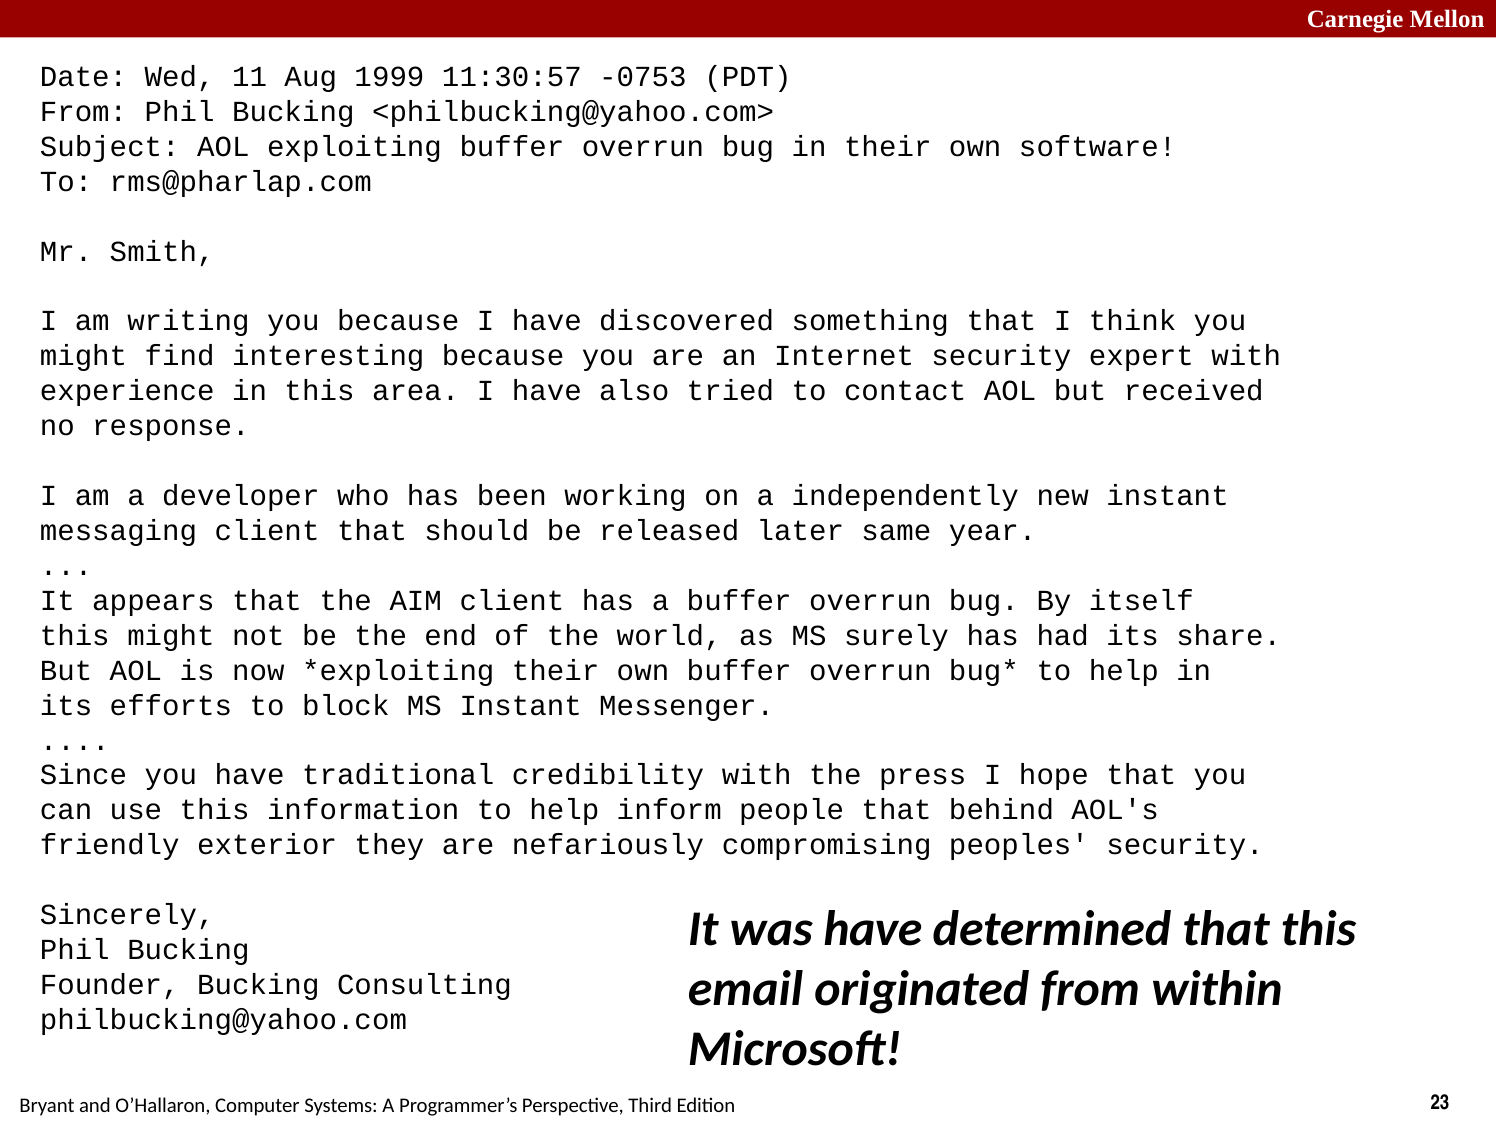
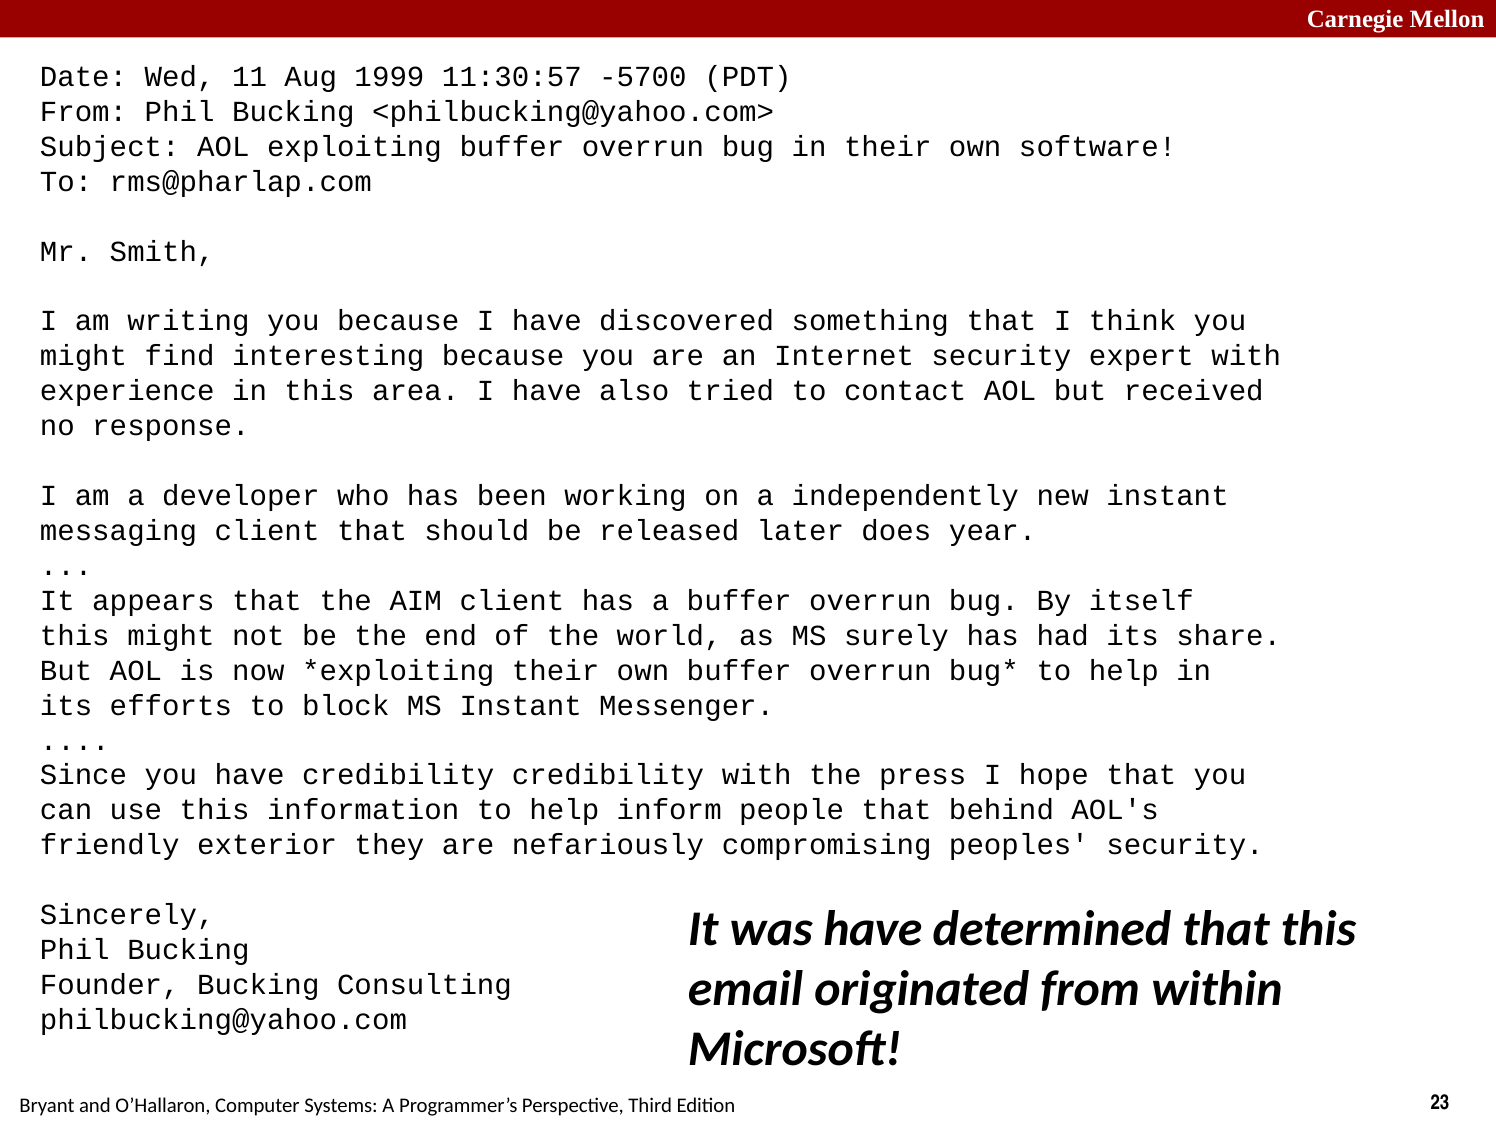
-0753: -0753 -> -5700
same: same -> does
have traditional: traditional -> credibility
